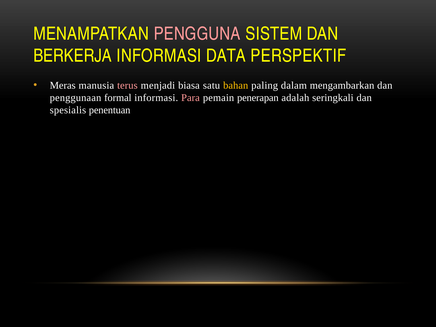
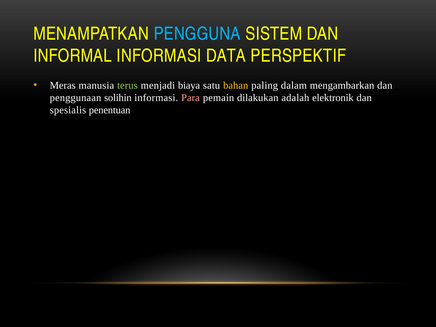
PENGGUNA colour: pink -> light blue
BERKERJA: BERKERJA -> INFORMAL
terus colour: pink -> light green
biasa: biasa -> biaya
formal: formal -> solihin
penerapan: penerapan -> dilakukan
seringkali: seringkali -> elektronik
